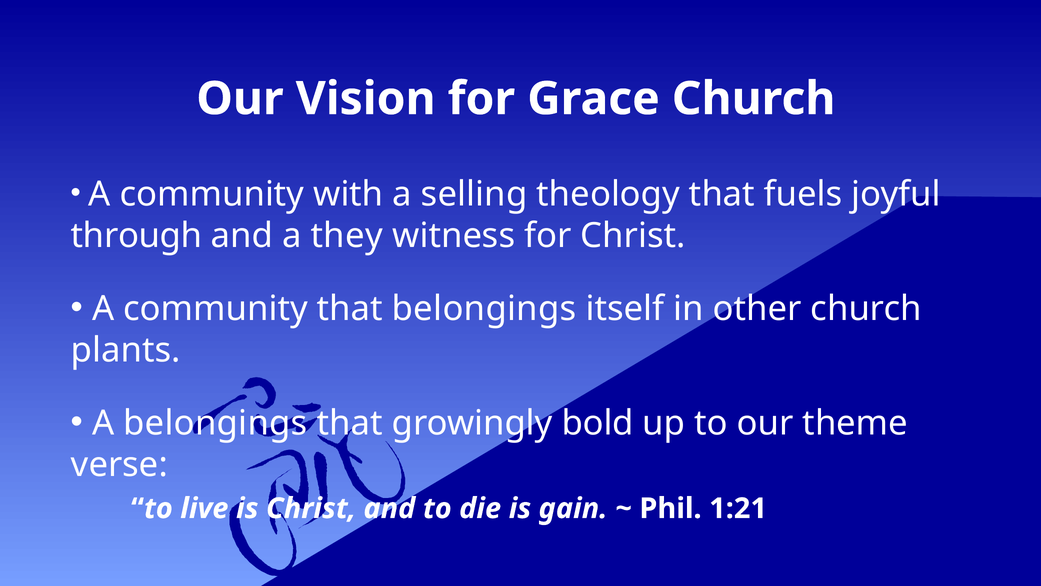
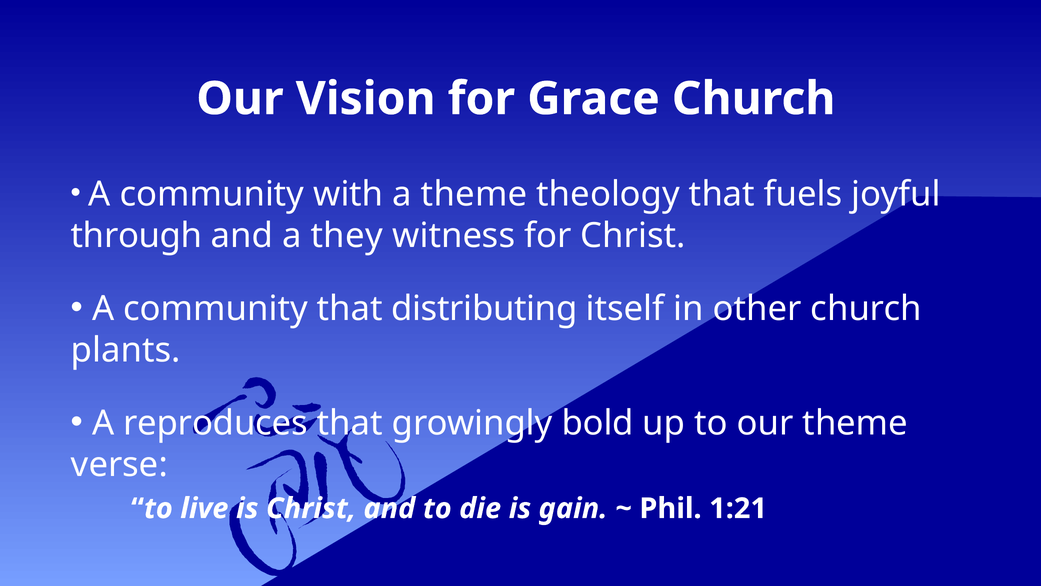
a selling: selling -> theme
that belongings: belongings -> distributing
A belongings: belongings -> reproduces
